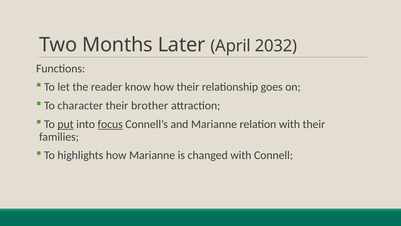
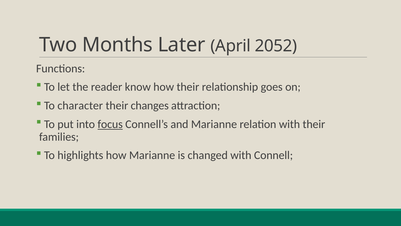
2032: 2032 -> 2052
brother: brother -> changes
put underline: present -> none
